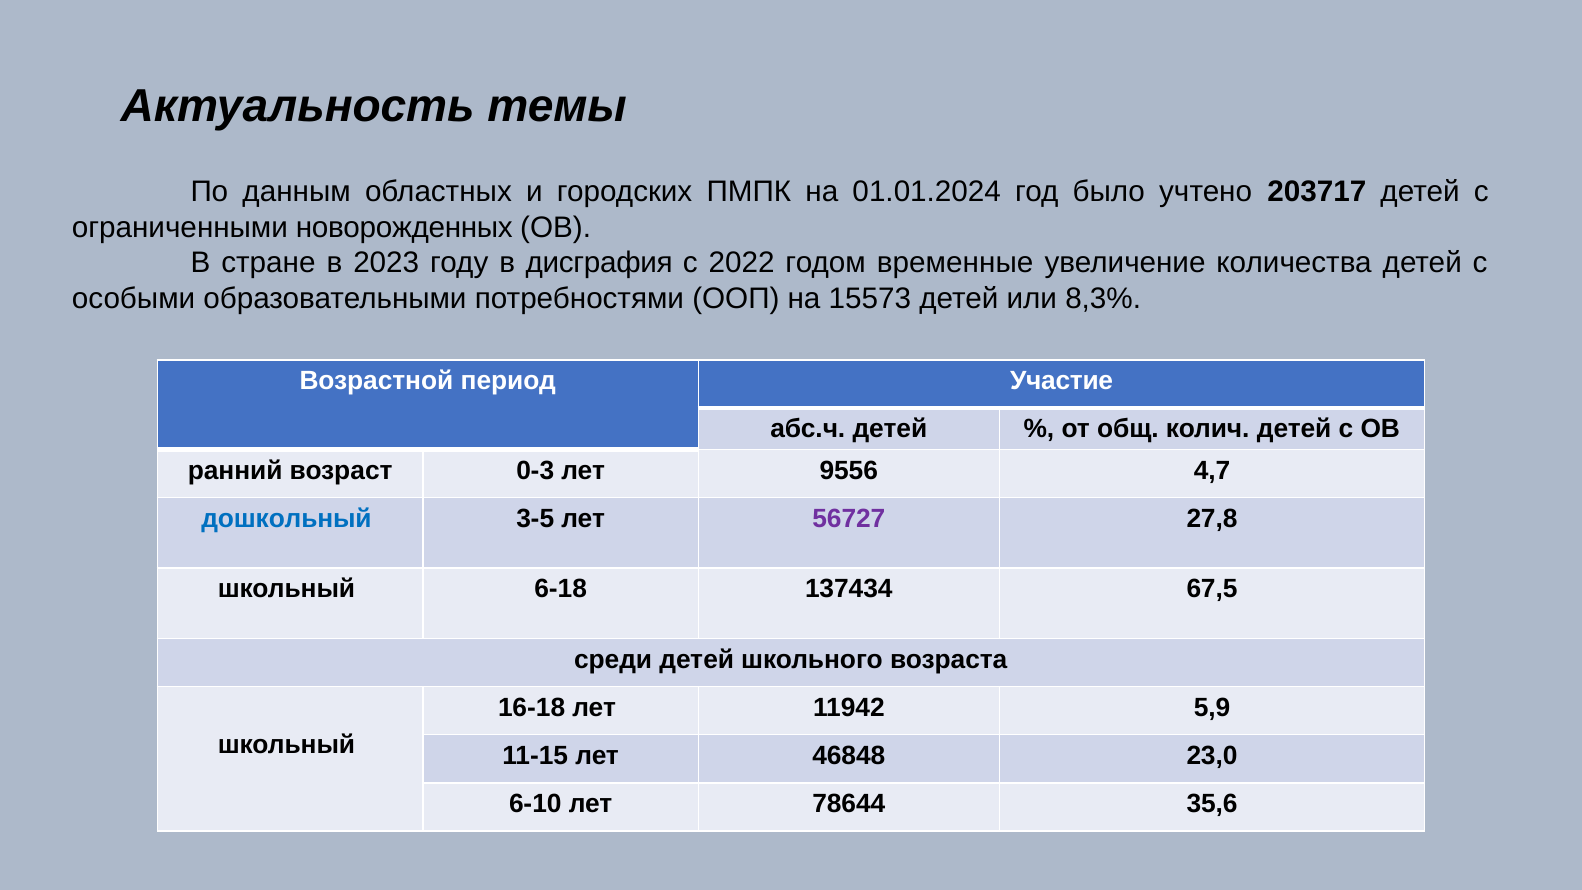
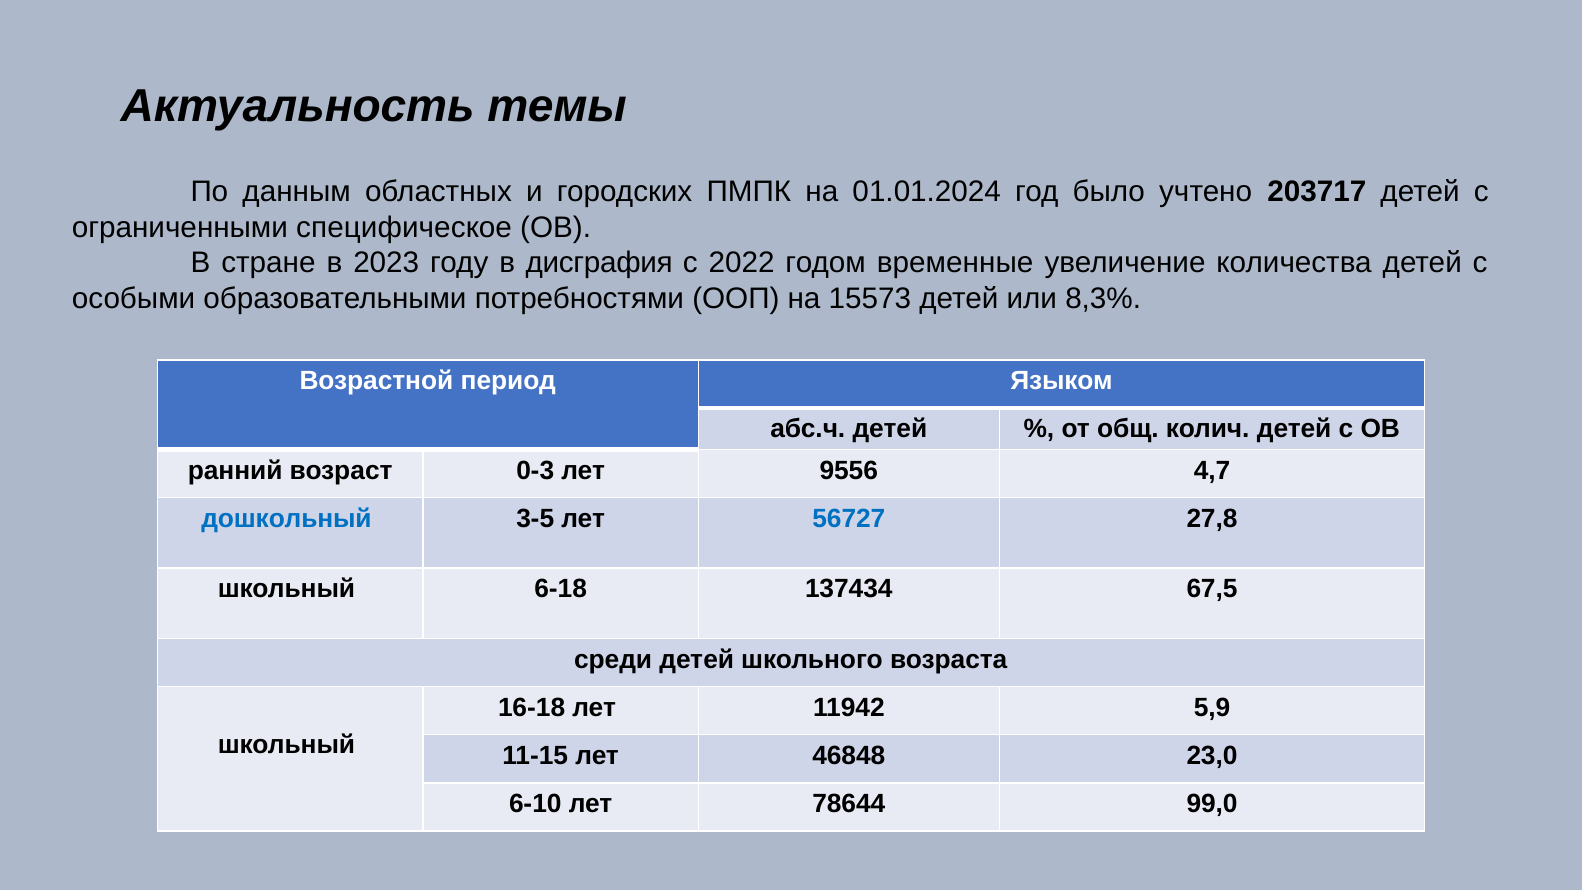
новорожденных: новорожденных -> специфическое
Участие: Участие -> Языком
56727 colour: purple -> blue
35,6: 35,6 -> 99,0
